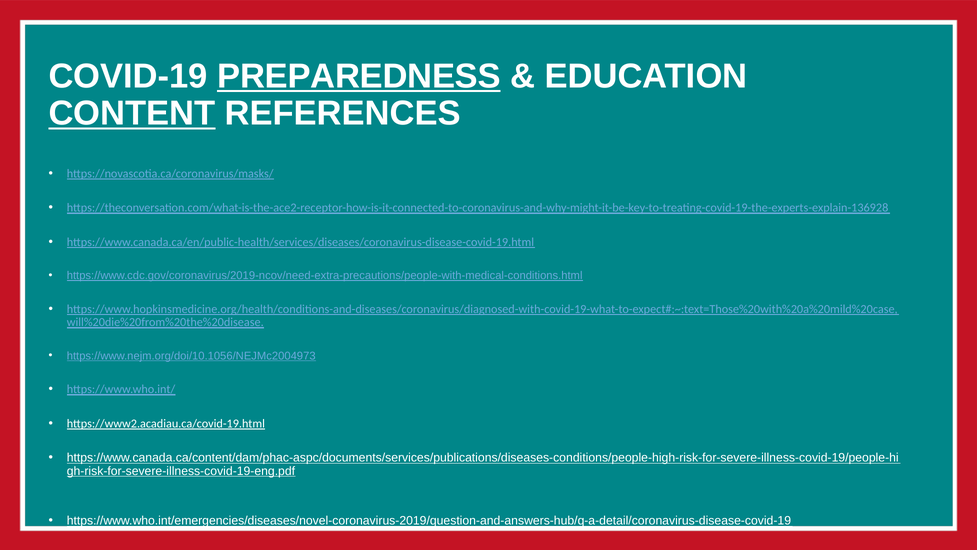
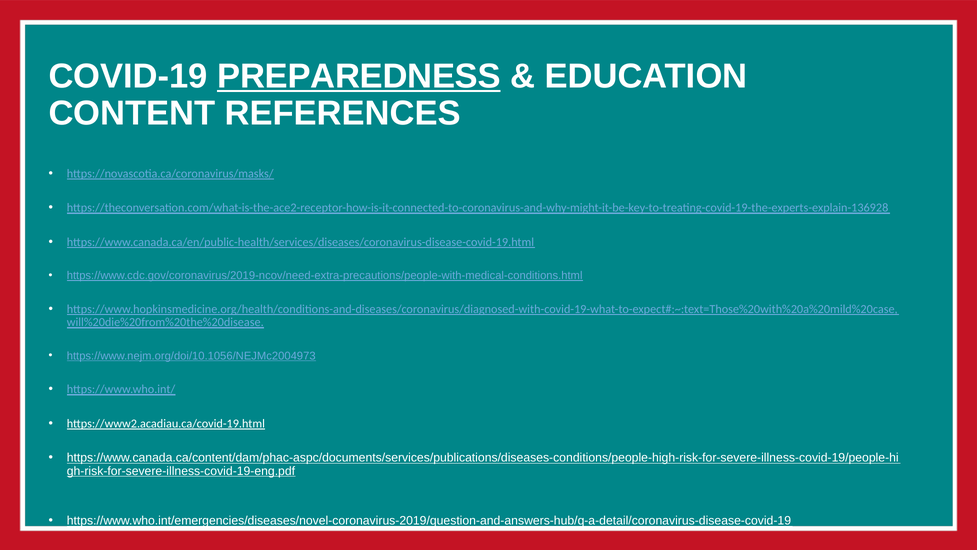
CONTENT underline: present -> none
